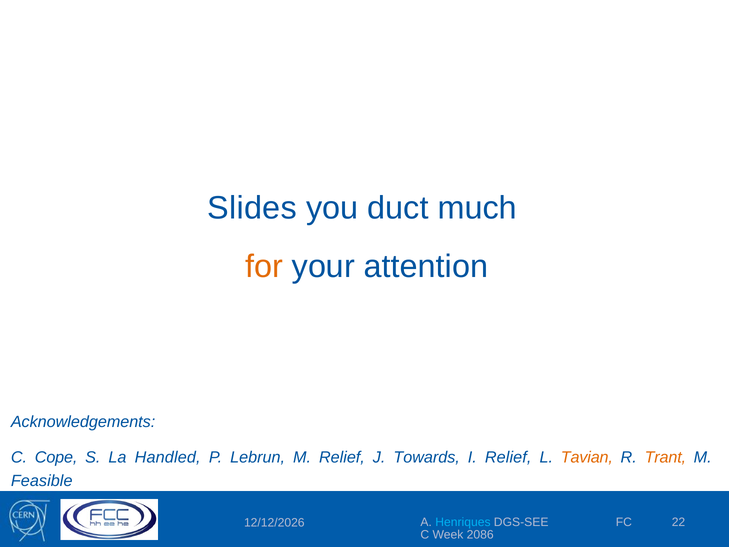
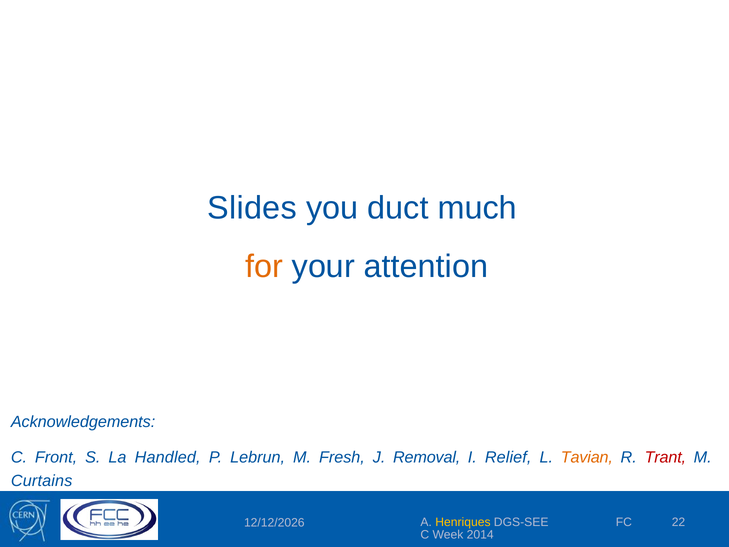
Cope: Cope -> Front
M Relief: Relief -> Fresh
Towards: Towards -> Removal
Trant colour: orange -> red
Feasible: Feasible -> Curtains
Henriques colour: light blue -> yellow
2086: 2086 -> 2014
